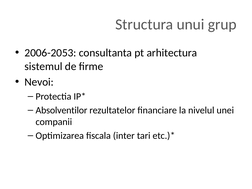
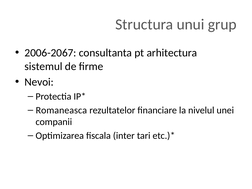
2006-2053: 2006-2053 -> 2006-2067
Absolventilor: Absolventilor -> Romaneasca
